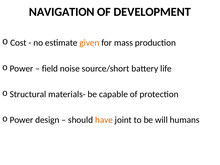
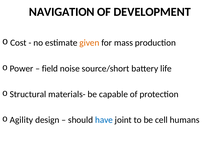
Power at (22, 120): Power -> Agility
have colour: orange -> blue
will: will -> cell
